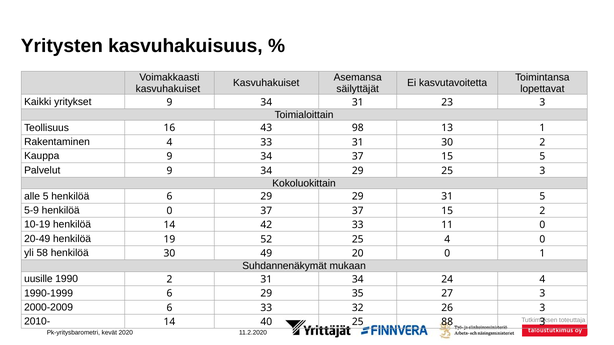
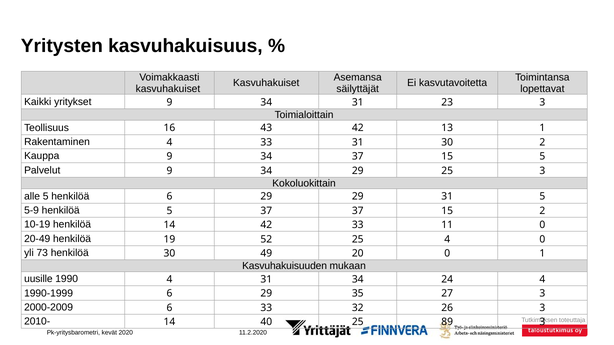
43 98: 98 -> 42
henkilöä 0: 0 -> 5
58: 58 -> 73
Suhdannenäkymät: Suhdannenäkymät -> Kasvuhakuisuuden
1990 2: 2 -> 4
88: 88 -> 89
